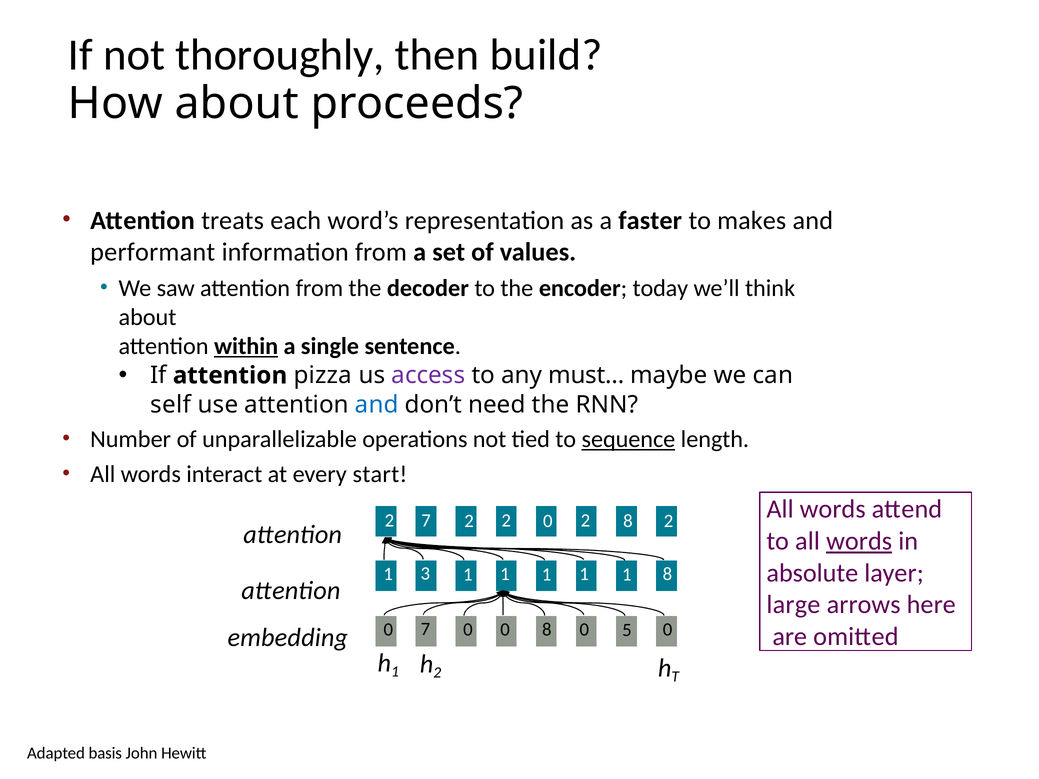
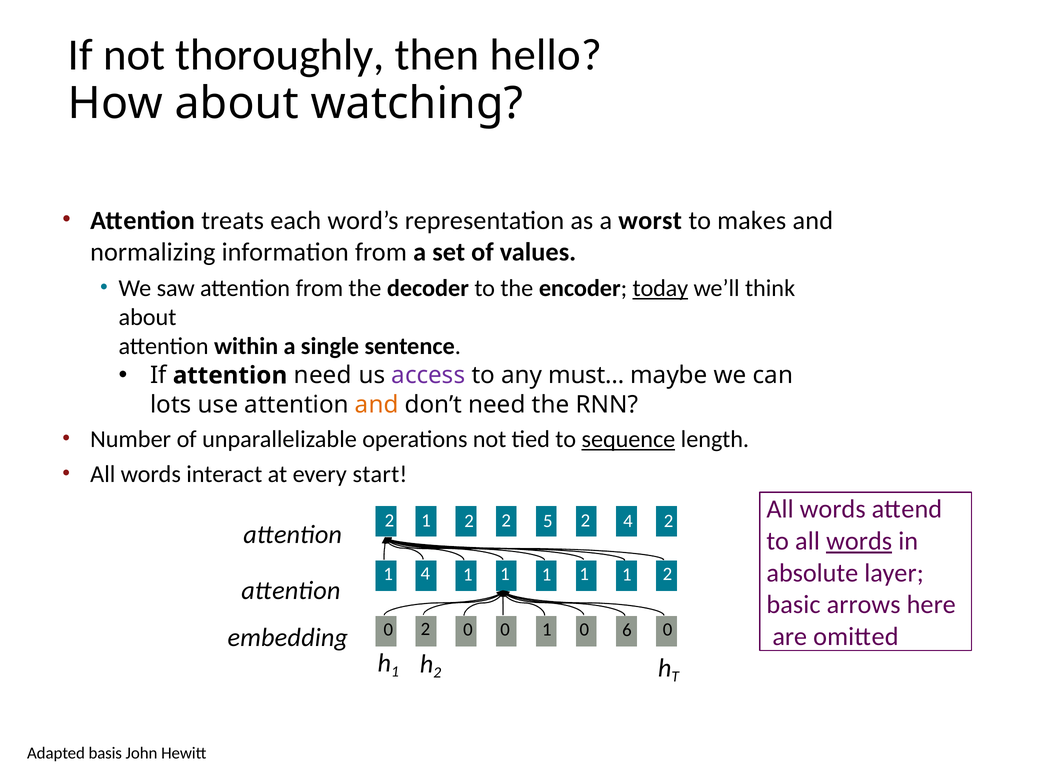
build: build -> hello
proceeds: proceeds -> watching
faster: faster -> worst
performant: performant -> normalizing
today underline: none -> present
within underline: present -> none
attention pizza: pizza -> need
self: self -> lots
and at (377, 405) colour: blue -> orange
7 at (426, 521): 7 -> 1
2 0: 0 -> 5
2 8: 8 -> 4
1 3: 3 -> 4
1 1 8: 8 -> 2
large: large -> basic
0 7: 7 -> 2
0 8: 8 -> 1
5: 5 -> 6
